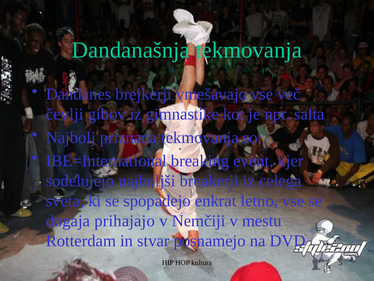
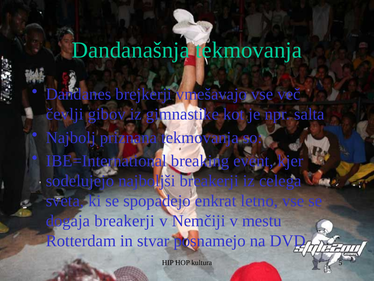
dogaja prihajajo: prihajajo -> breakerji
